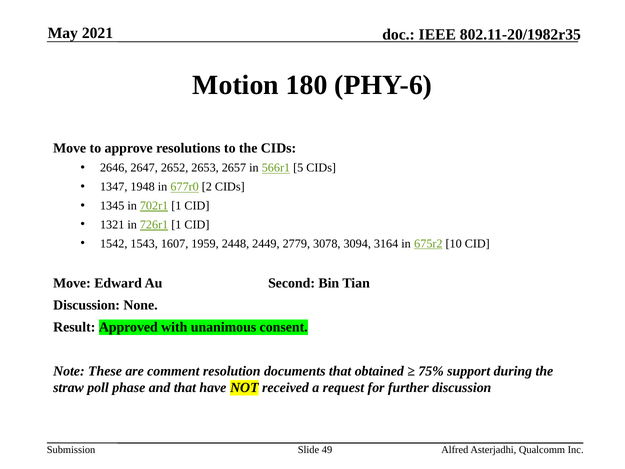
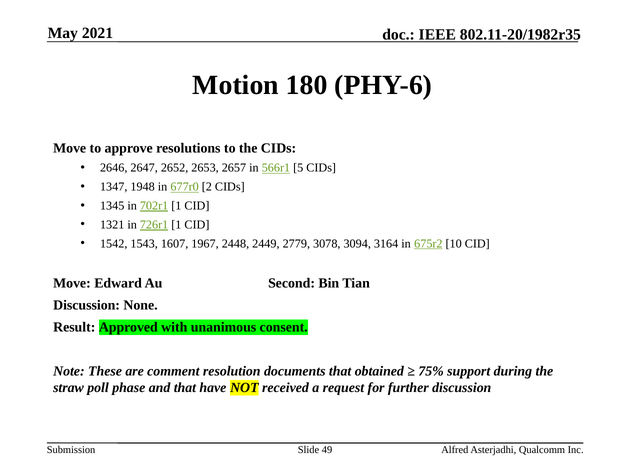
1959: 1959 -> 1967
